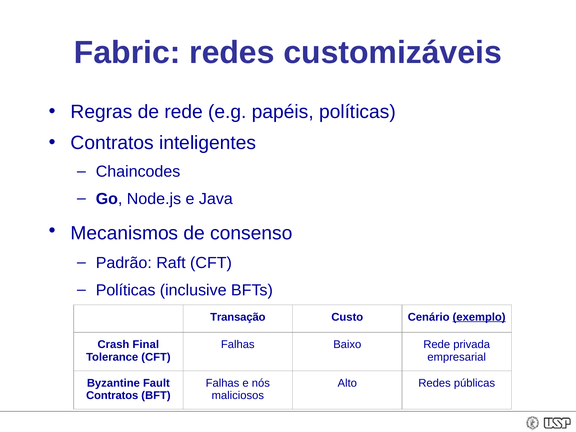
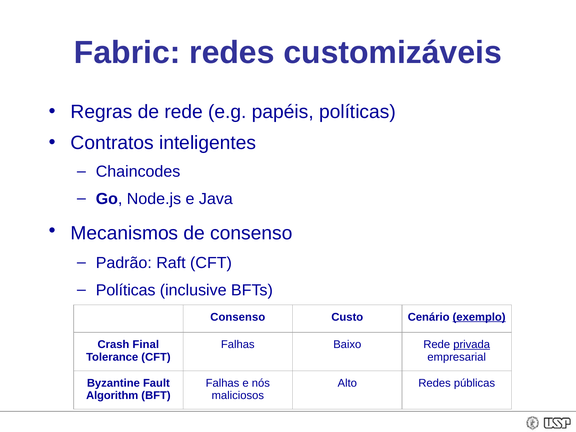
Transação at (238, 317): Transação -> Consenso
privada underline: none -> present
Contratos at (112, 396): Contratos -> Algorithm
